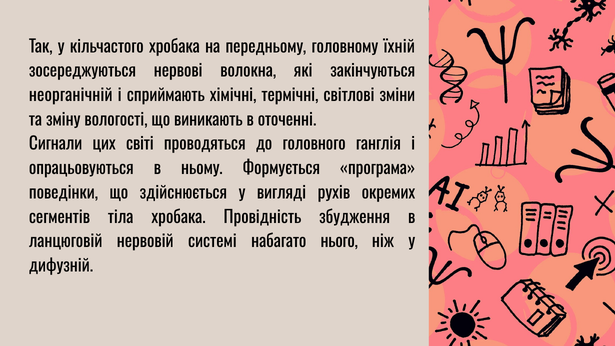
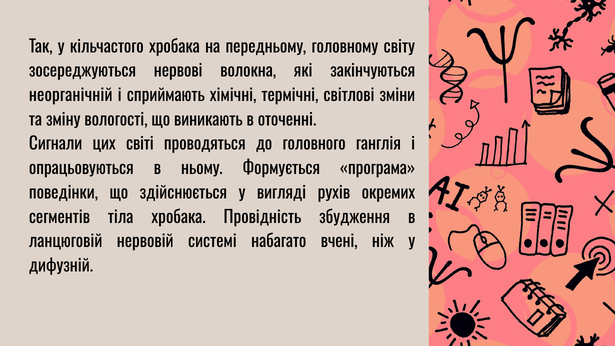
їхній: їхній -> світу
нього: нього -> вчені
